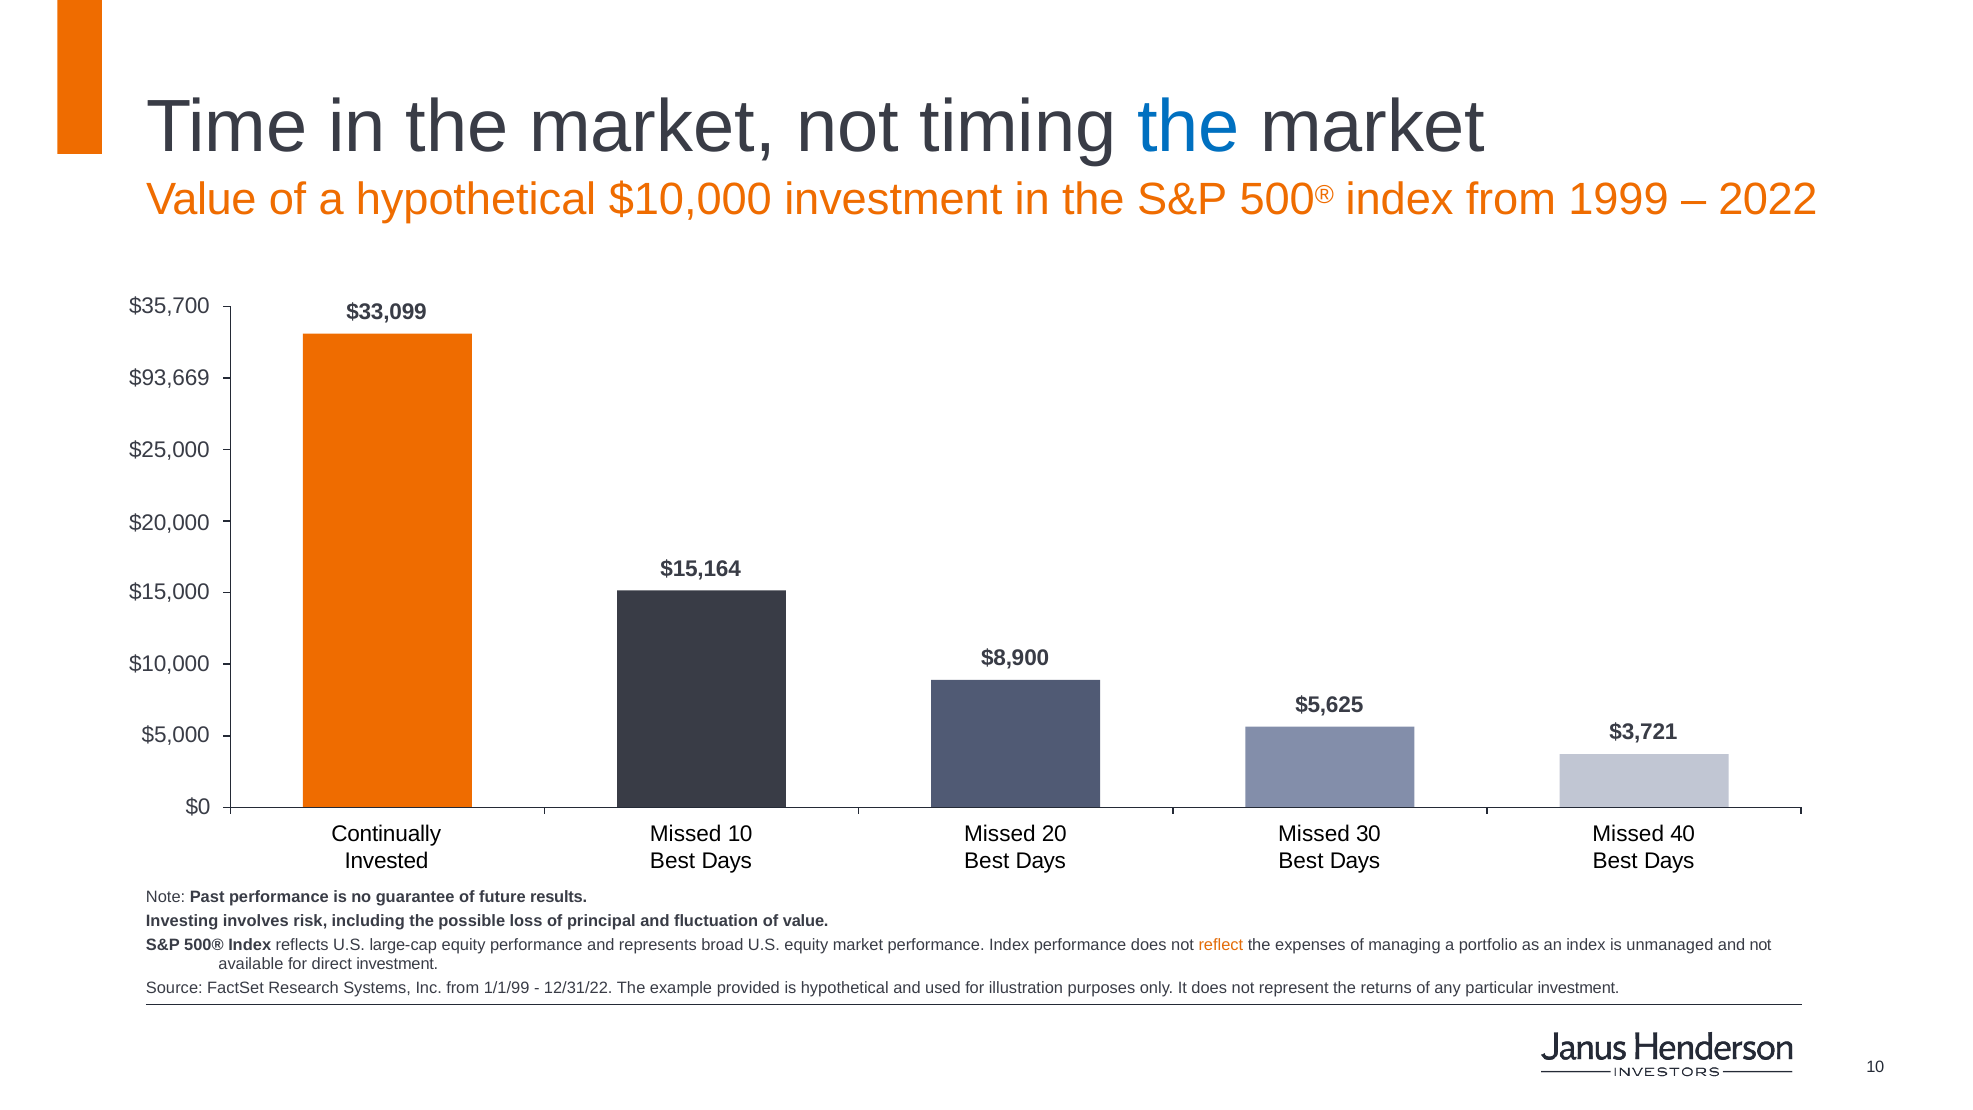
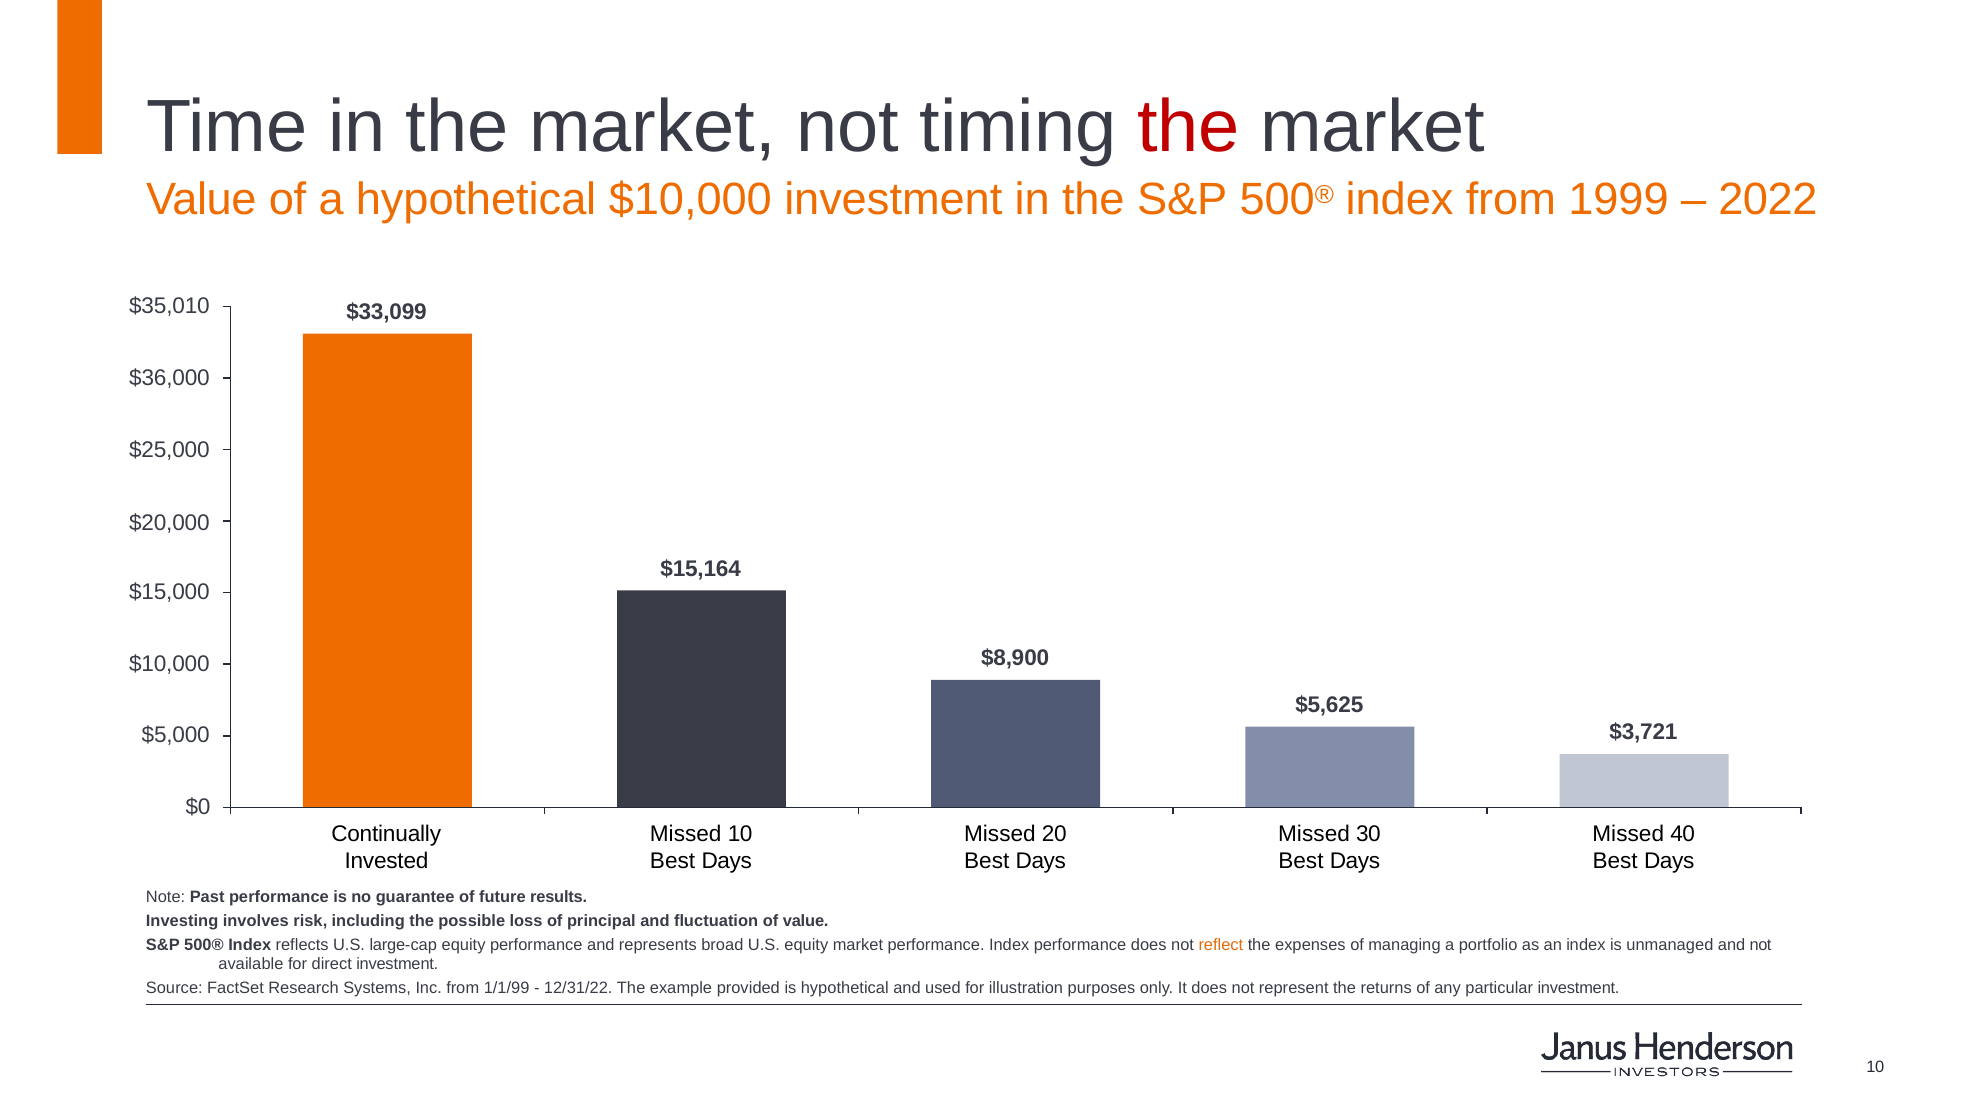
the at (1189, 127) colour: blue -> red
$35,700: $35,700 -> $35,010
$93,669: $93,669 -> $36,000
